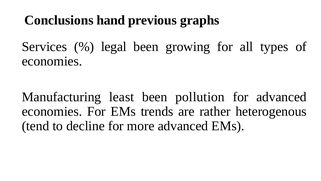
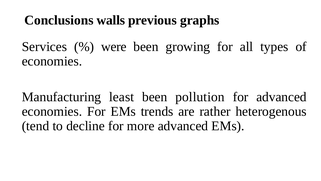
hand: hand -> walls
legal: legal -> were
